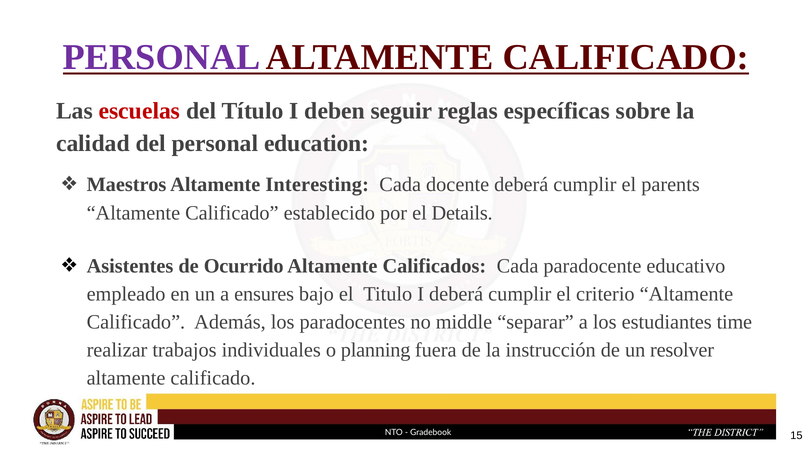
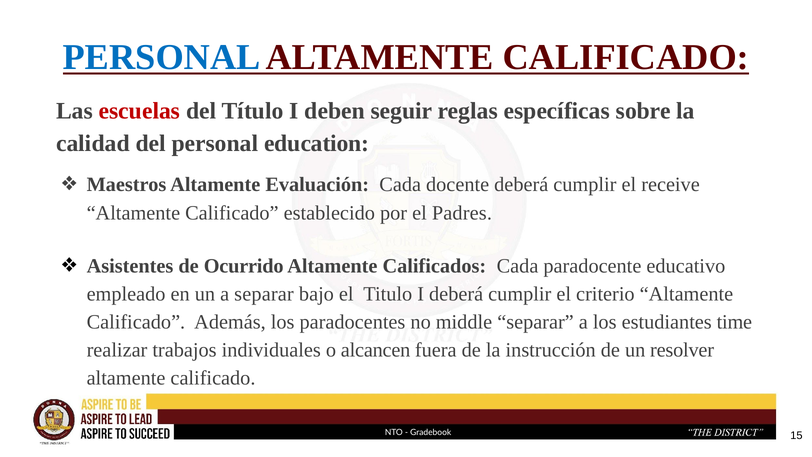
PERSONAL at (162, 57) colour: purple -> blue
Interesting: Interesting -> Evaluación
parents: parents -> receive
Details: Details -> Padres
a ensures: ensures -> separar
planning: planning -> alcancen
